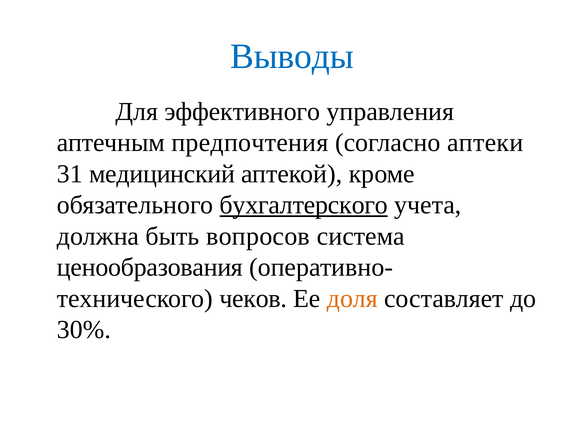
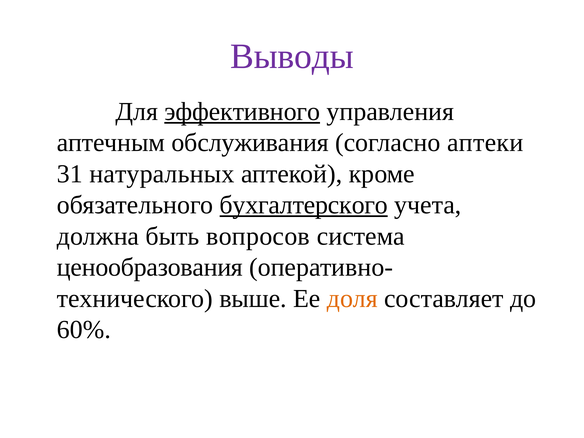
Выводы colour: blue -> purple
эффективного underline: none -> present
предпочтения: предпочтения -> обслуживания
медицинский: медицинский -> натуральных
чеков: чеков -> выше
30%: 30% -> 60%
